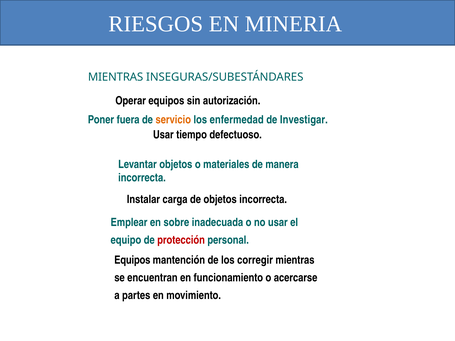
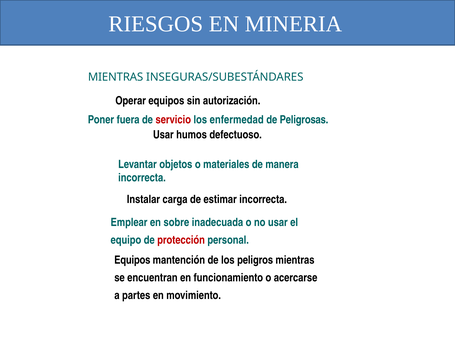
servicio colour: orange -> red
Investigar: Investigar -> Peligrosas
tiempo: tiempo -> humos
de objetos: objetos -> estimar
corregir: corregir -> peligros
